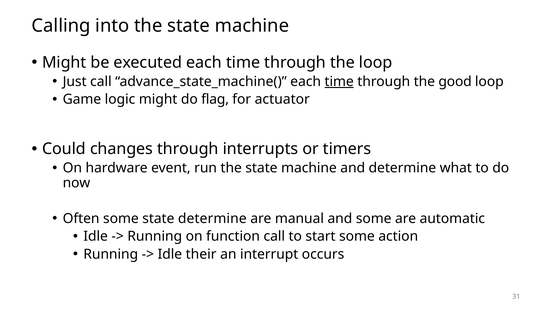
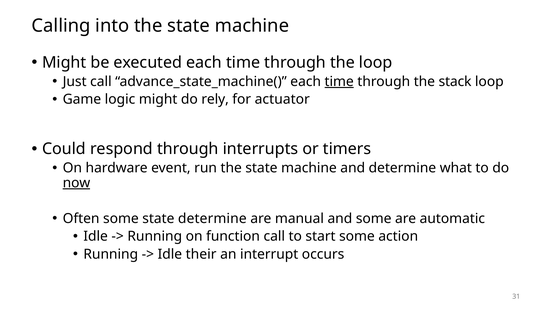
good: good -> stack
flag: flag -> rely
changes: changes -> respond
now underline: none -> present
